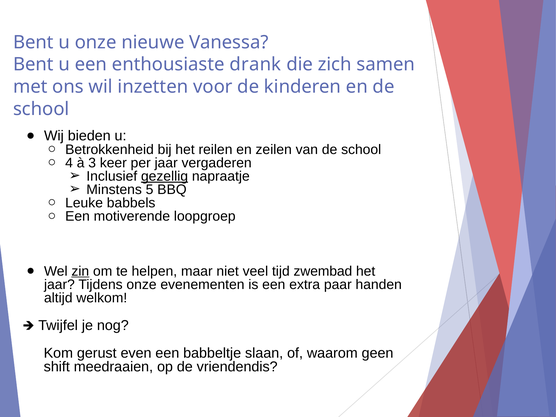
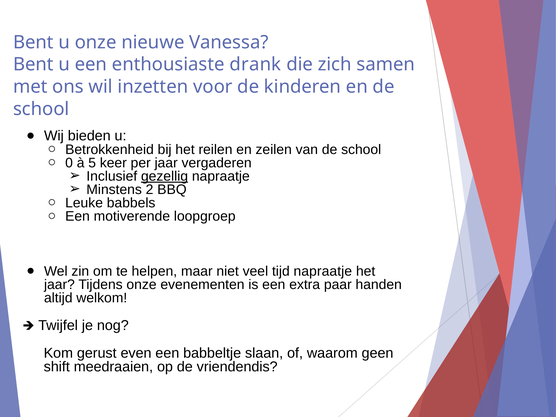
4: 4 -> 0
3: 3 -> 5
5: 5 -> 2
zin underline: present -> none
tijd zwembad: zwembad -> napraatje
